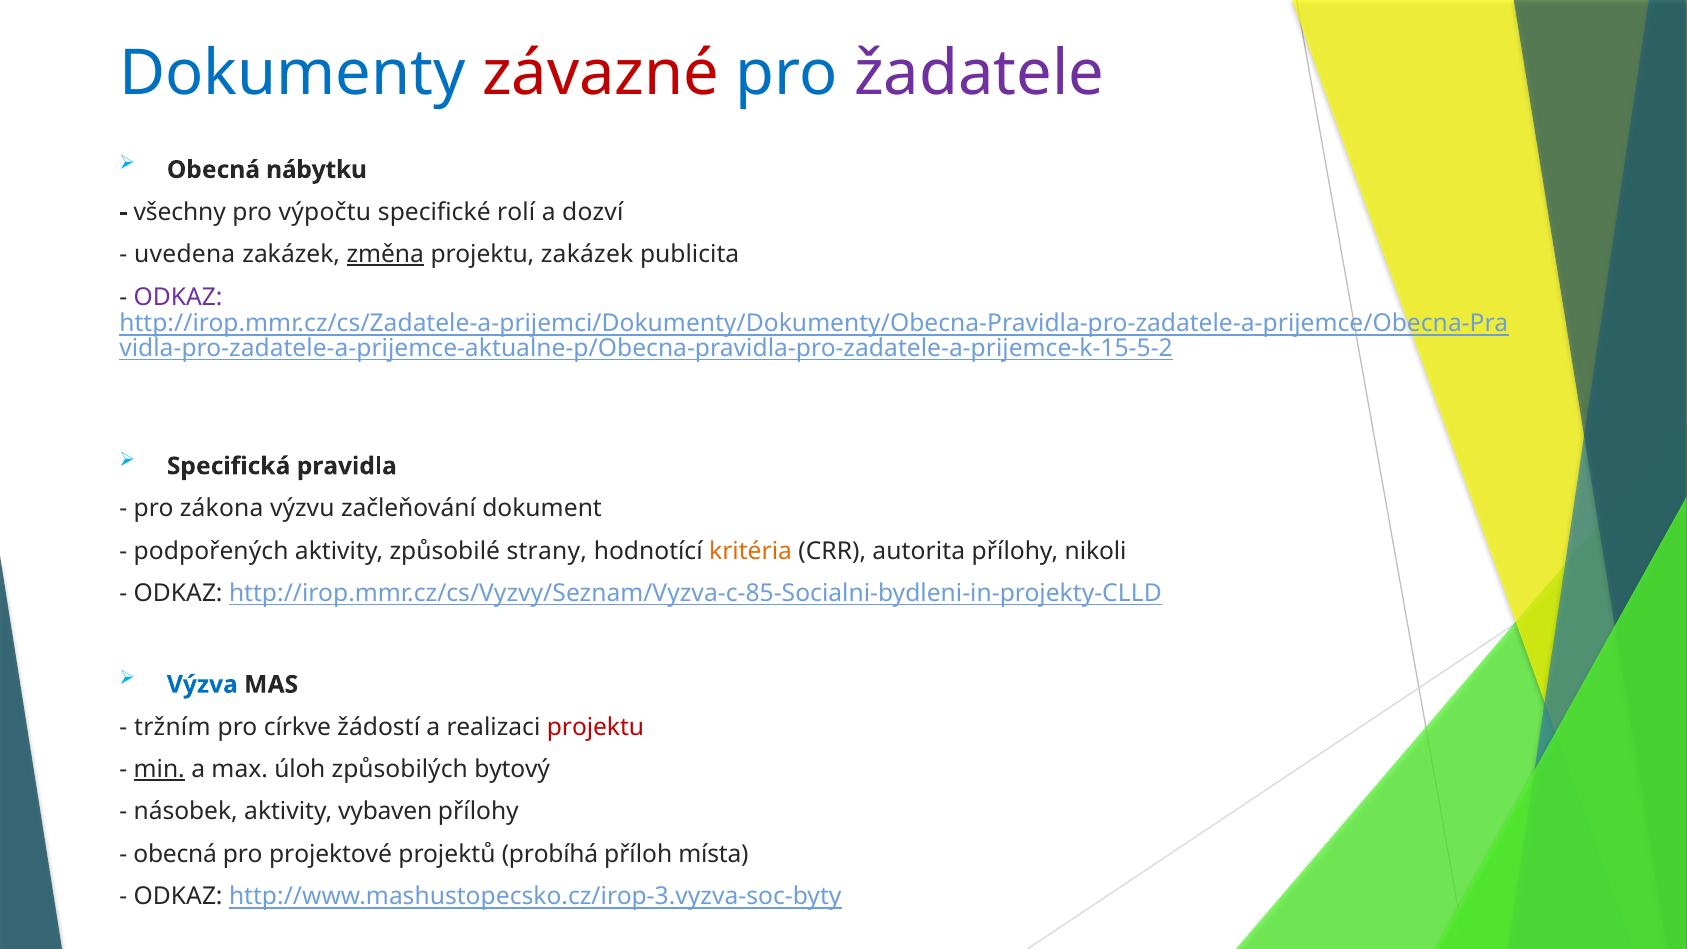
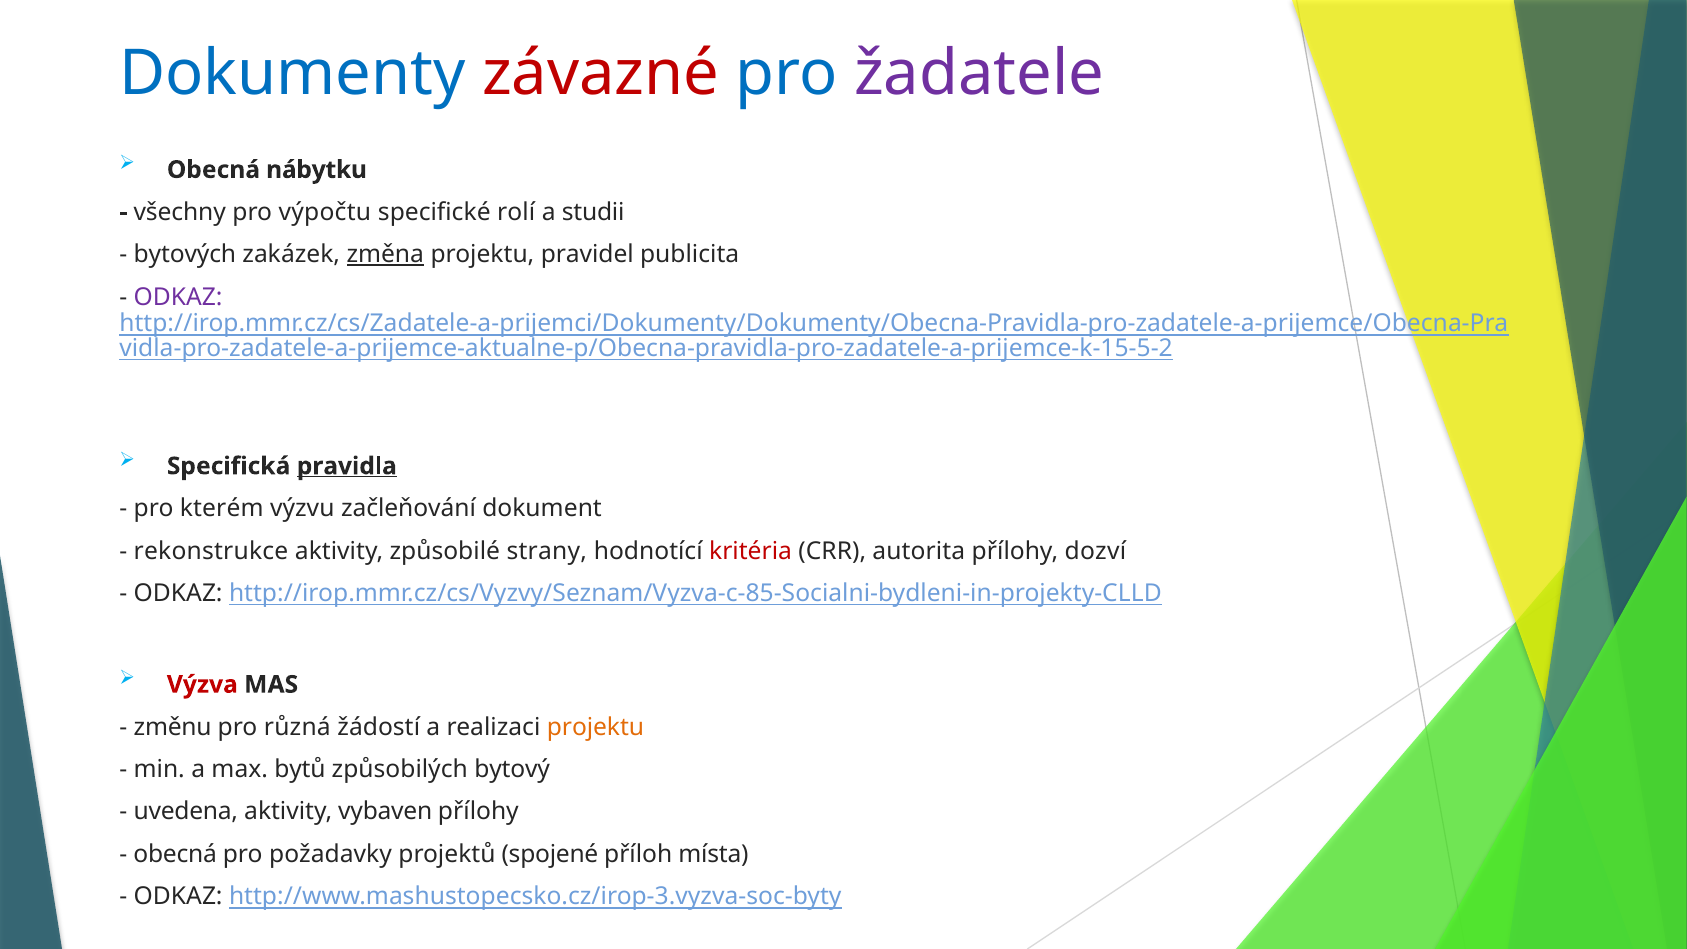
dozví: dozví -> studii
uvedena: uvedena -> bytových
projektu zakázek: zakázek -> pravidel
pravidla underline: none -> present
zákona: zákona -> kterém
podpořených: podpořených -> rekonstrukce
kritéria colour: orange -> red
nikoli: nikoli -> dozví
Výzva colour: blue -> red
tržním: tržním -> změnu
církve: církve -> různá
projektu at (595, 727) colour: red -> orange
min underline: present -> none
úloh: úloh -> bytů
násobek: násobek -> uvedena
projektové: projektové -> požadavky
probíhá: probíhá -> spojené
